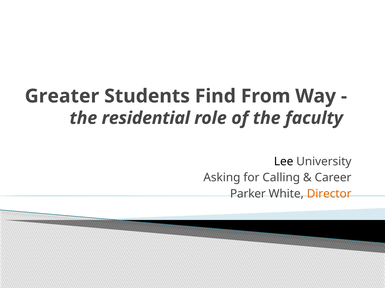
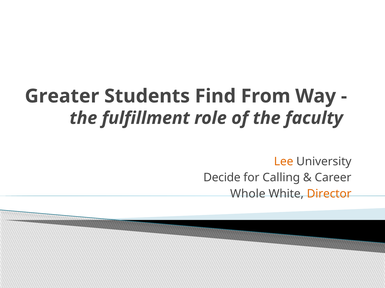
residential: residential -> fulfillment
Lee colour: black -> orange
Asking: Asking -> Decide
Parker: Parker -> Whole
